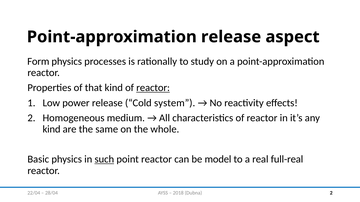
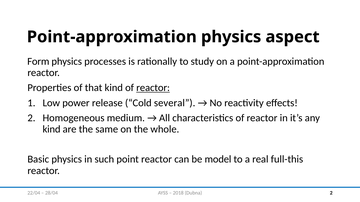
Point-approximation release: release -> physics
system: system -> several
such underline: present -> none
full-real: full-real -> full-this
